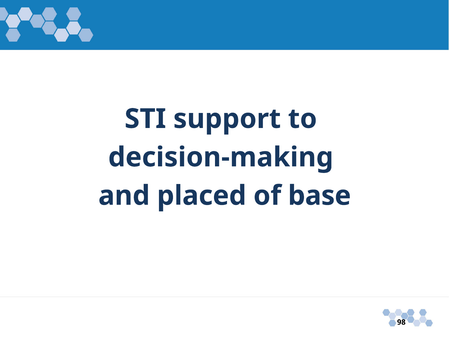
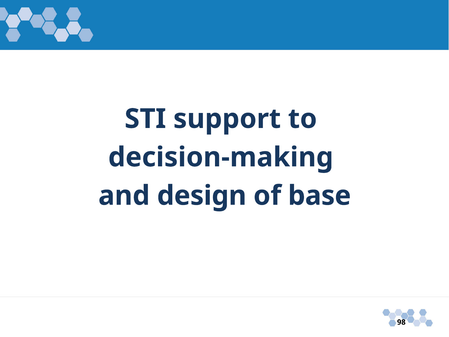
placed: placed -> design
